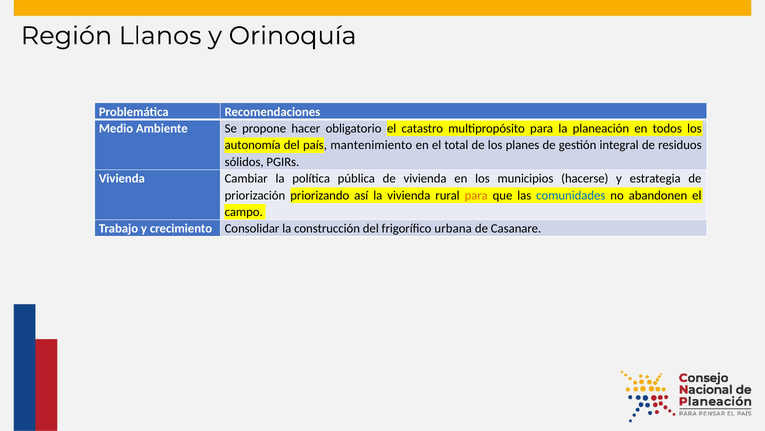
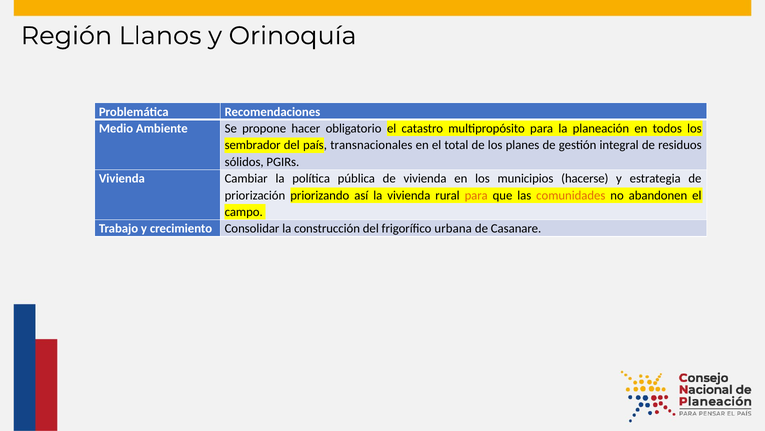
autonomía: autonomía -> sembrador
mantenimiento: mantenimiento -> transnacionales
comunidades colour: blue -> orange
